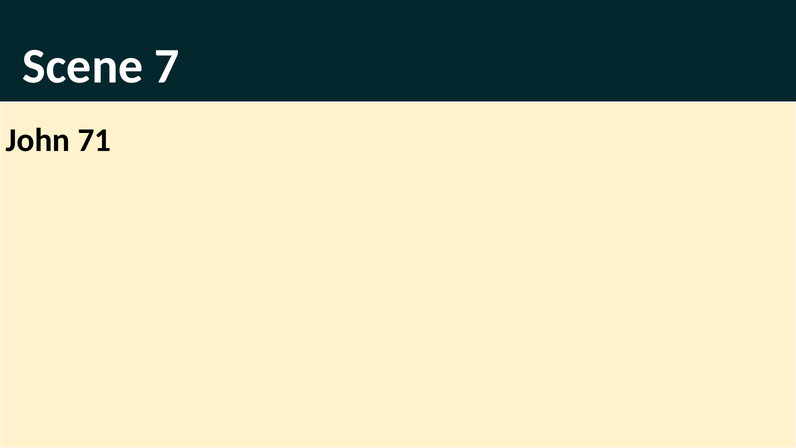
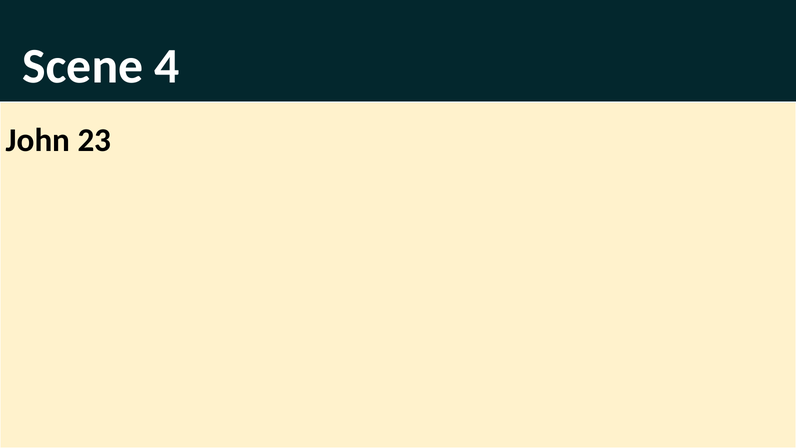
7: 7 -> 4
71: 71 -> 23
